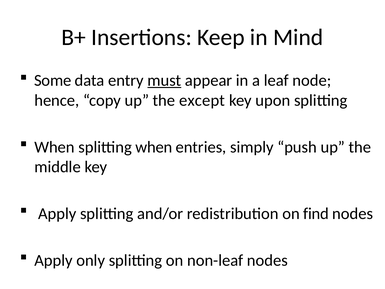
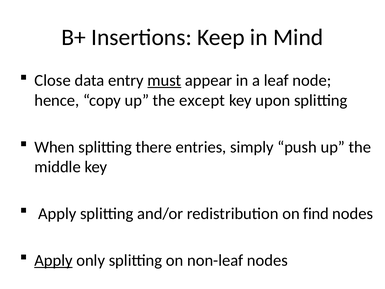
Some: Some -> Close
splitting when: when -> there
Apply at (53, 260) underline: none -> present
